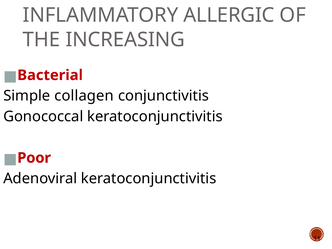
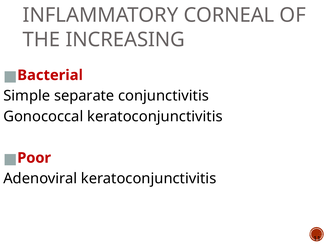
ALLERGIC: ALLERGIC -> CORNEAL
collagen: collagen -> separate
